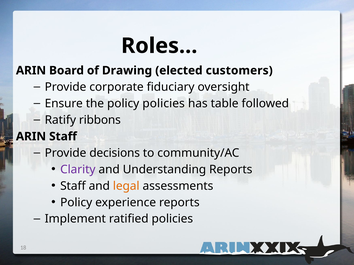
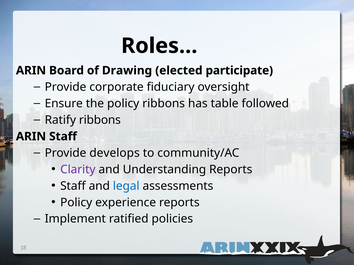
customers: customers -> participate
policy policies: policies -> ribbons
decisions: decisions -> develops
legal colour: orange -> blue
